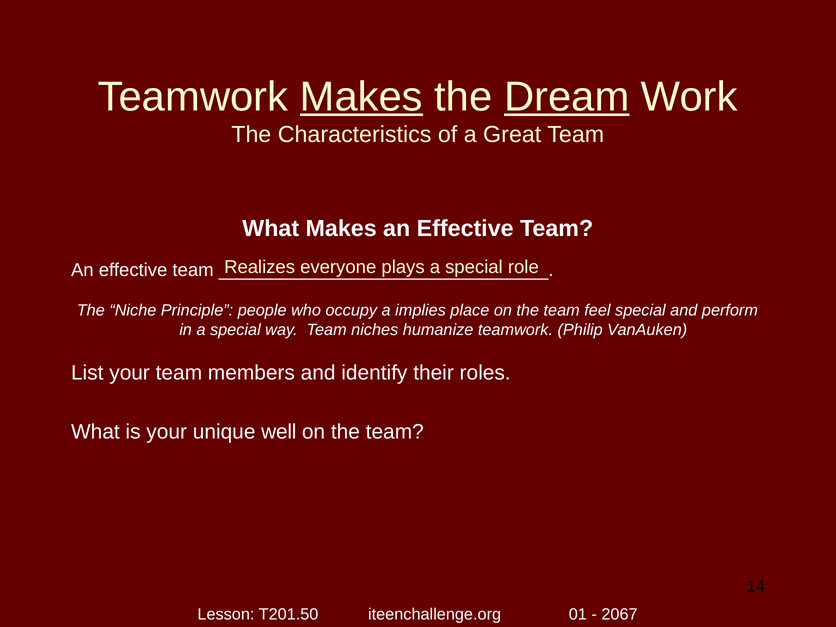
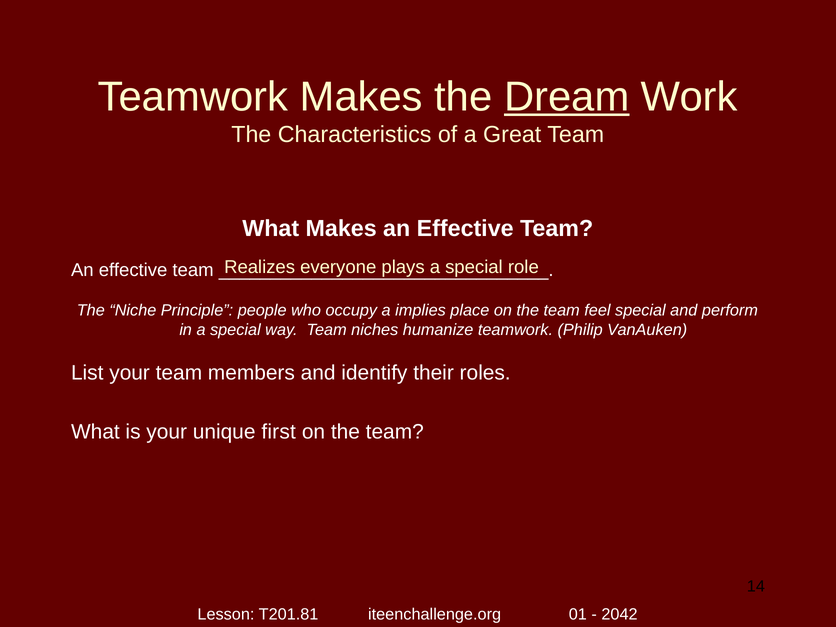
Makes at (361, 97) underline: present -> none
well: well -> first
T201.50: T201.50 -> T201.81
2067: 2067 -> 2042
